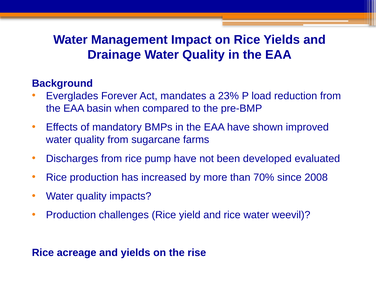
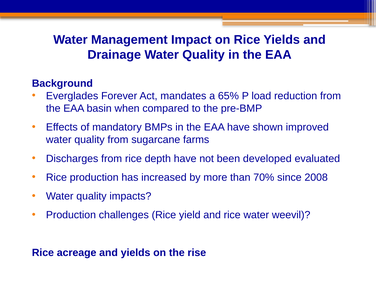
23%: 23% -> 65%
pump: pump -> depth
